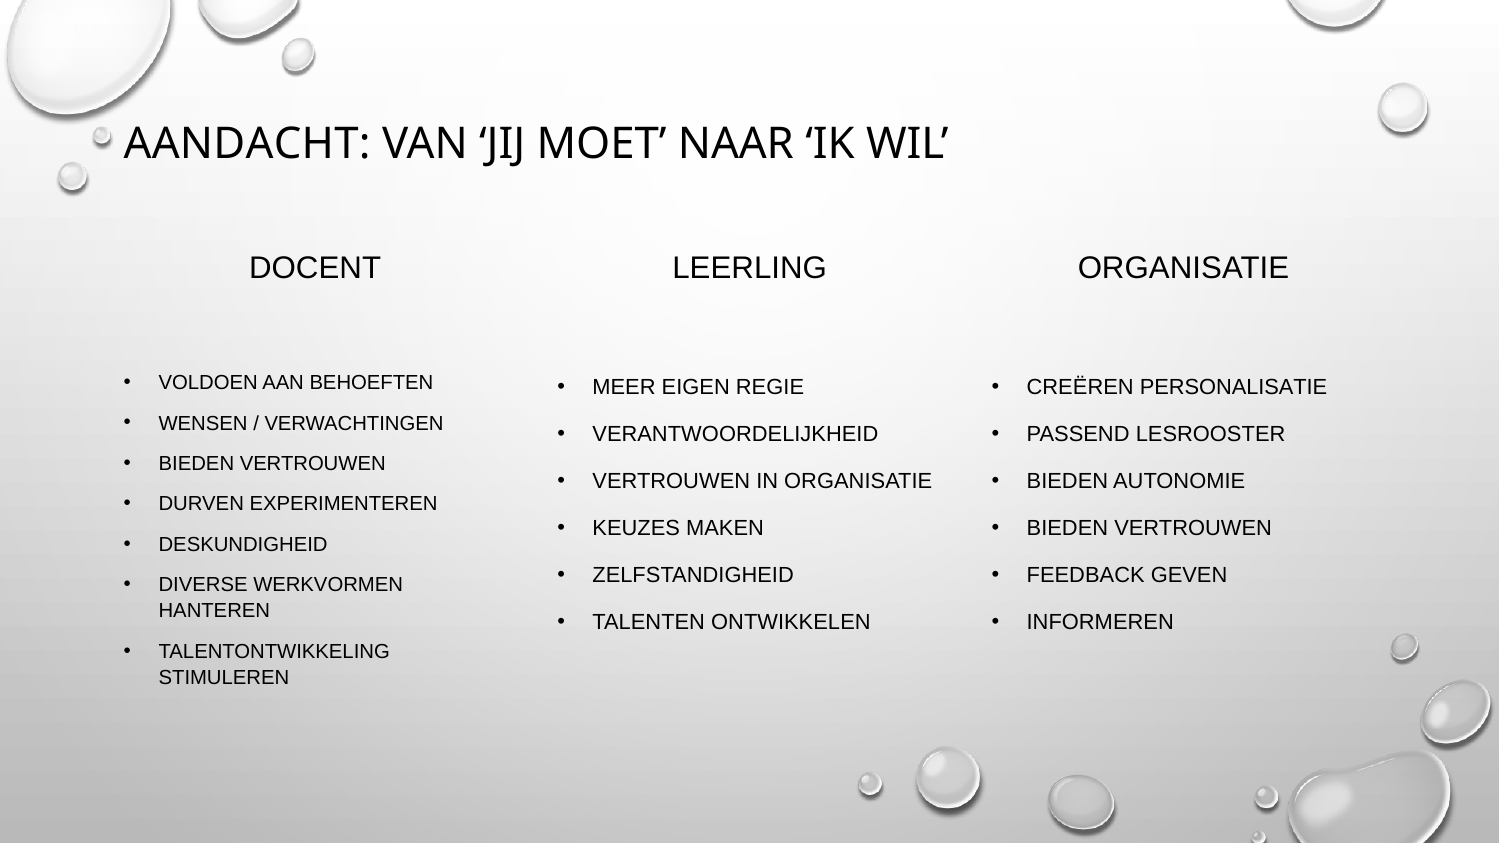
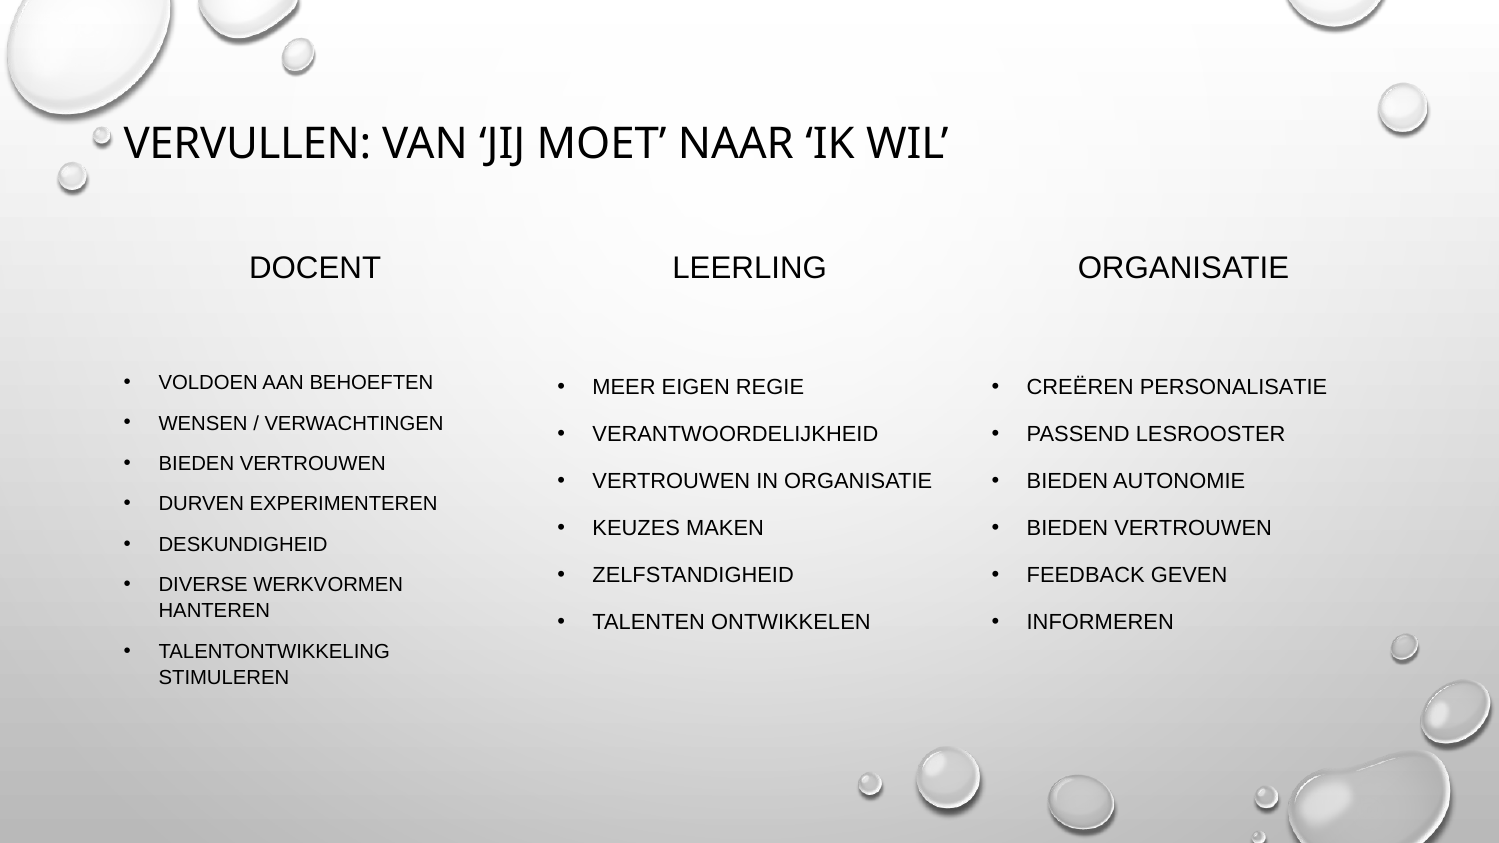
AANDACHT: AANDACHT -> VERVULLEN
